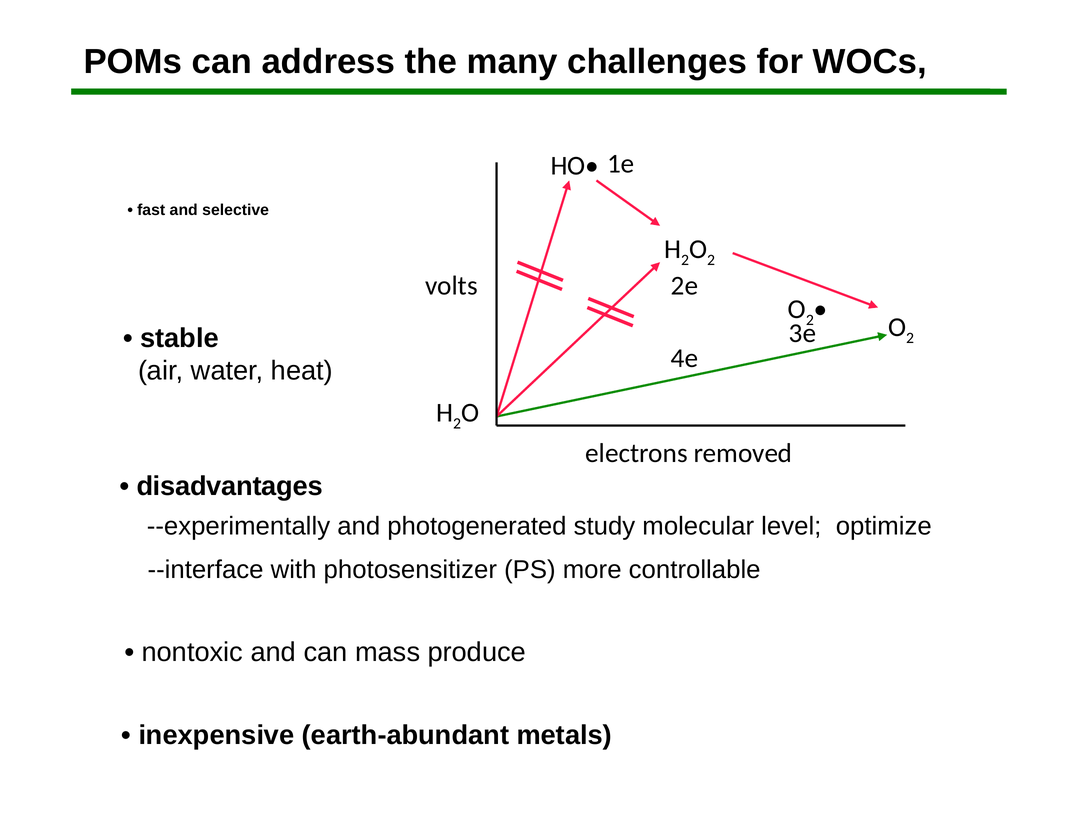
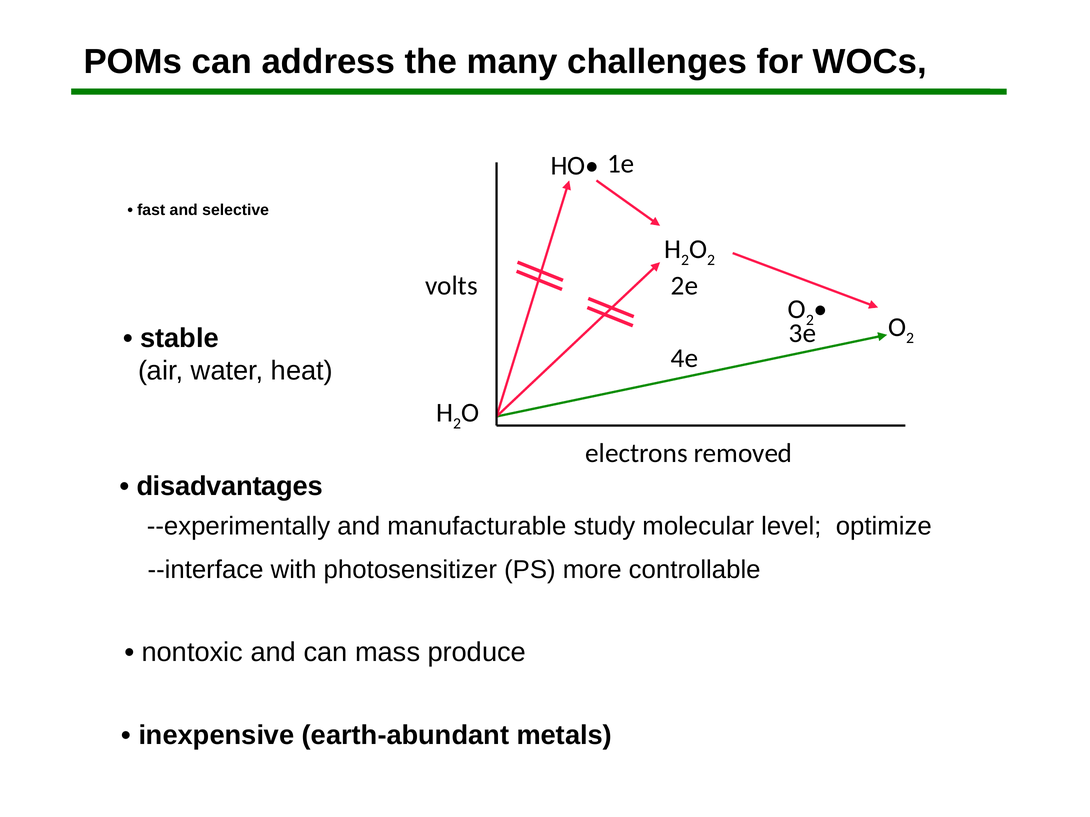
photogenerated: photogenerated -> manufacturable
